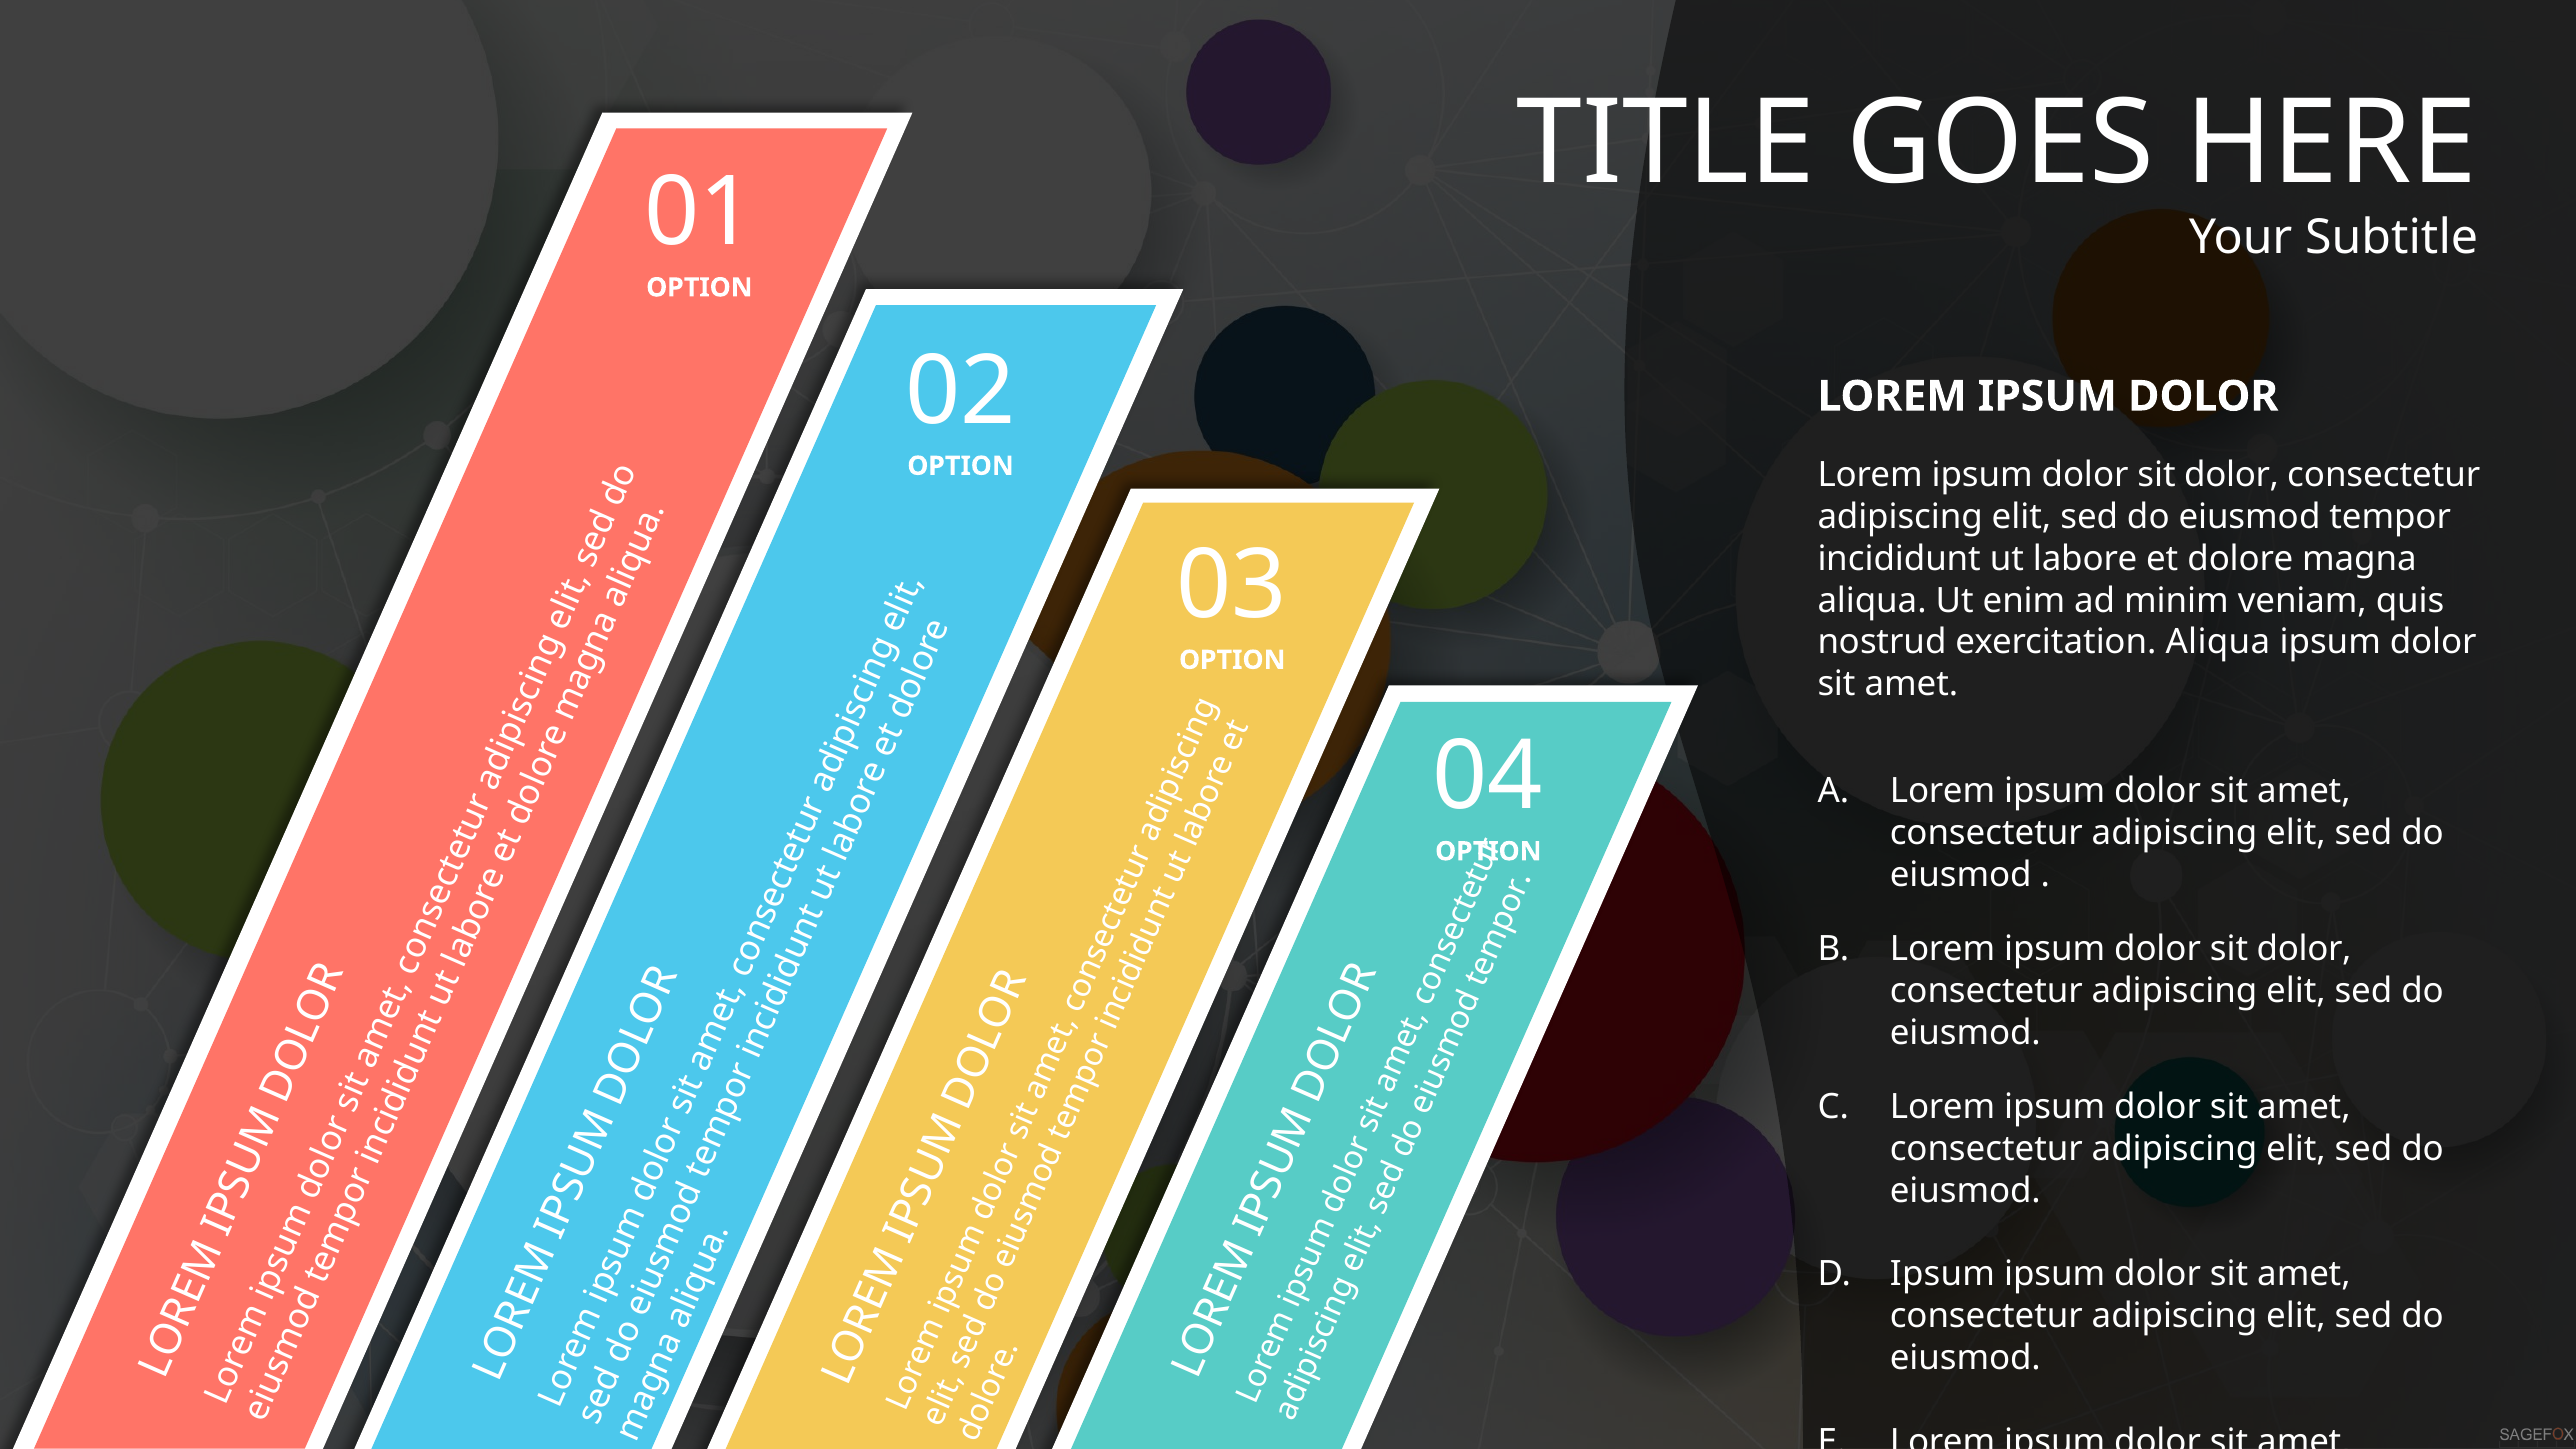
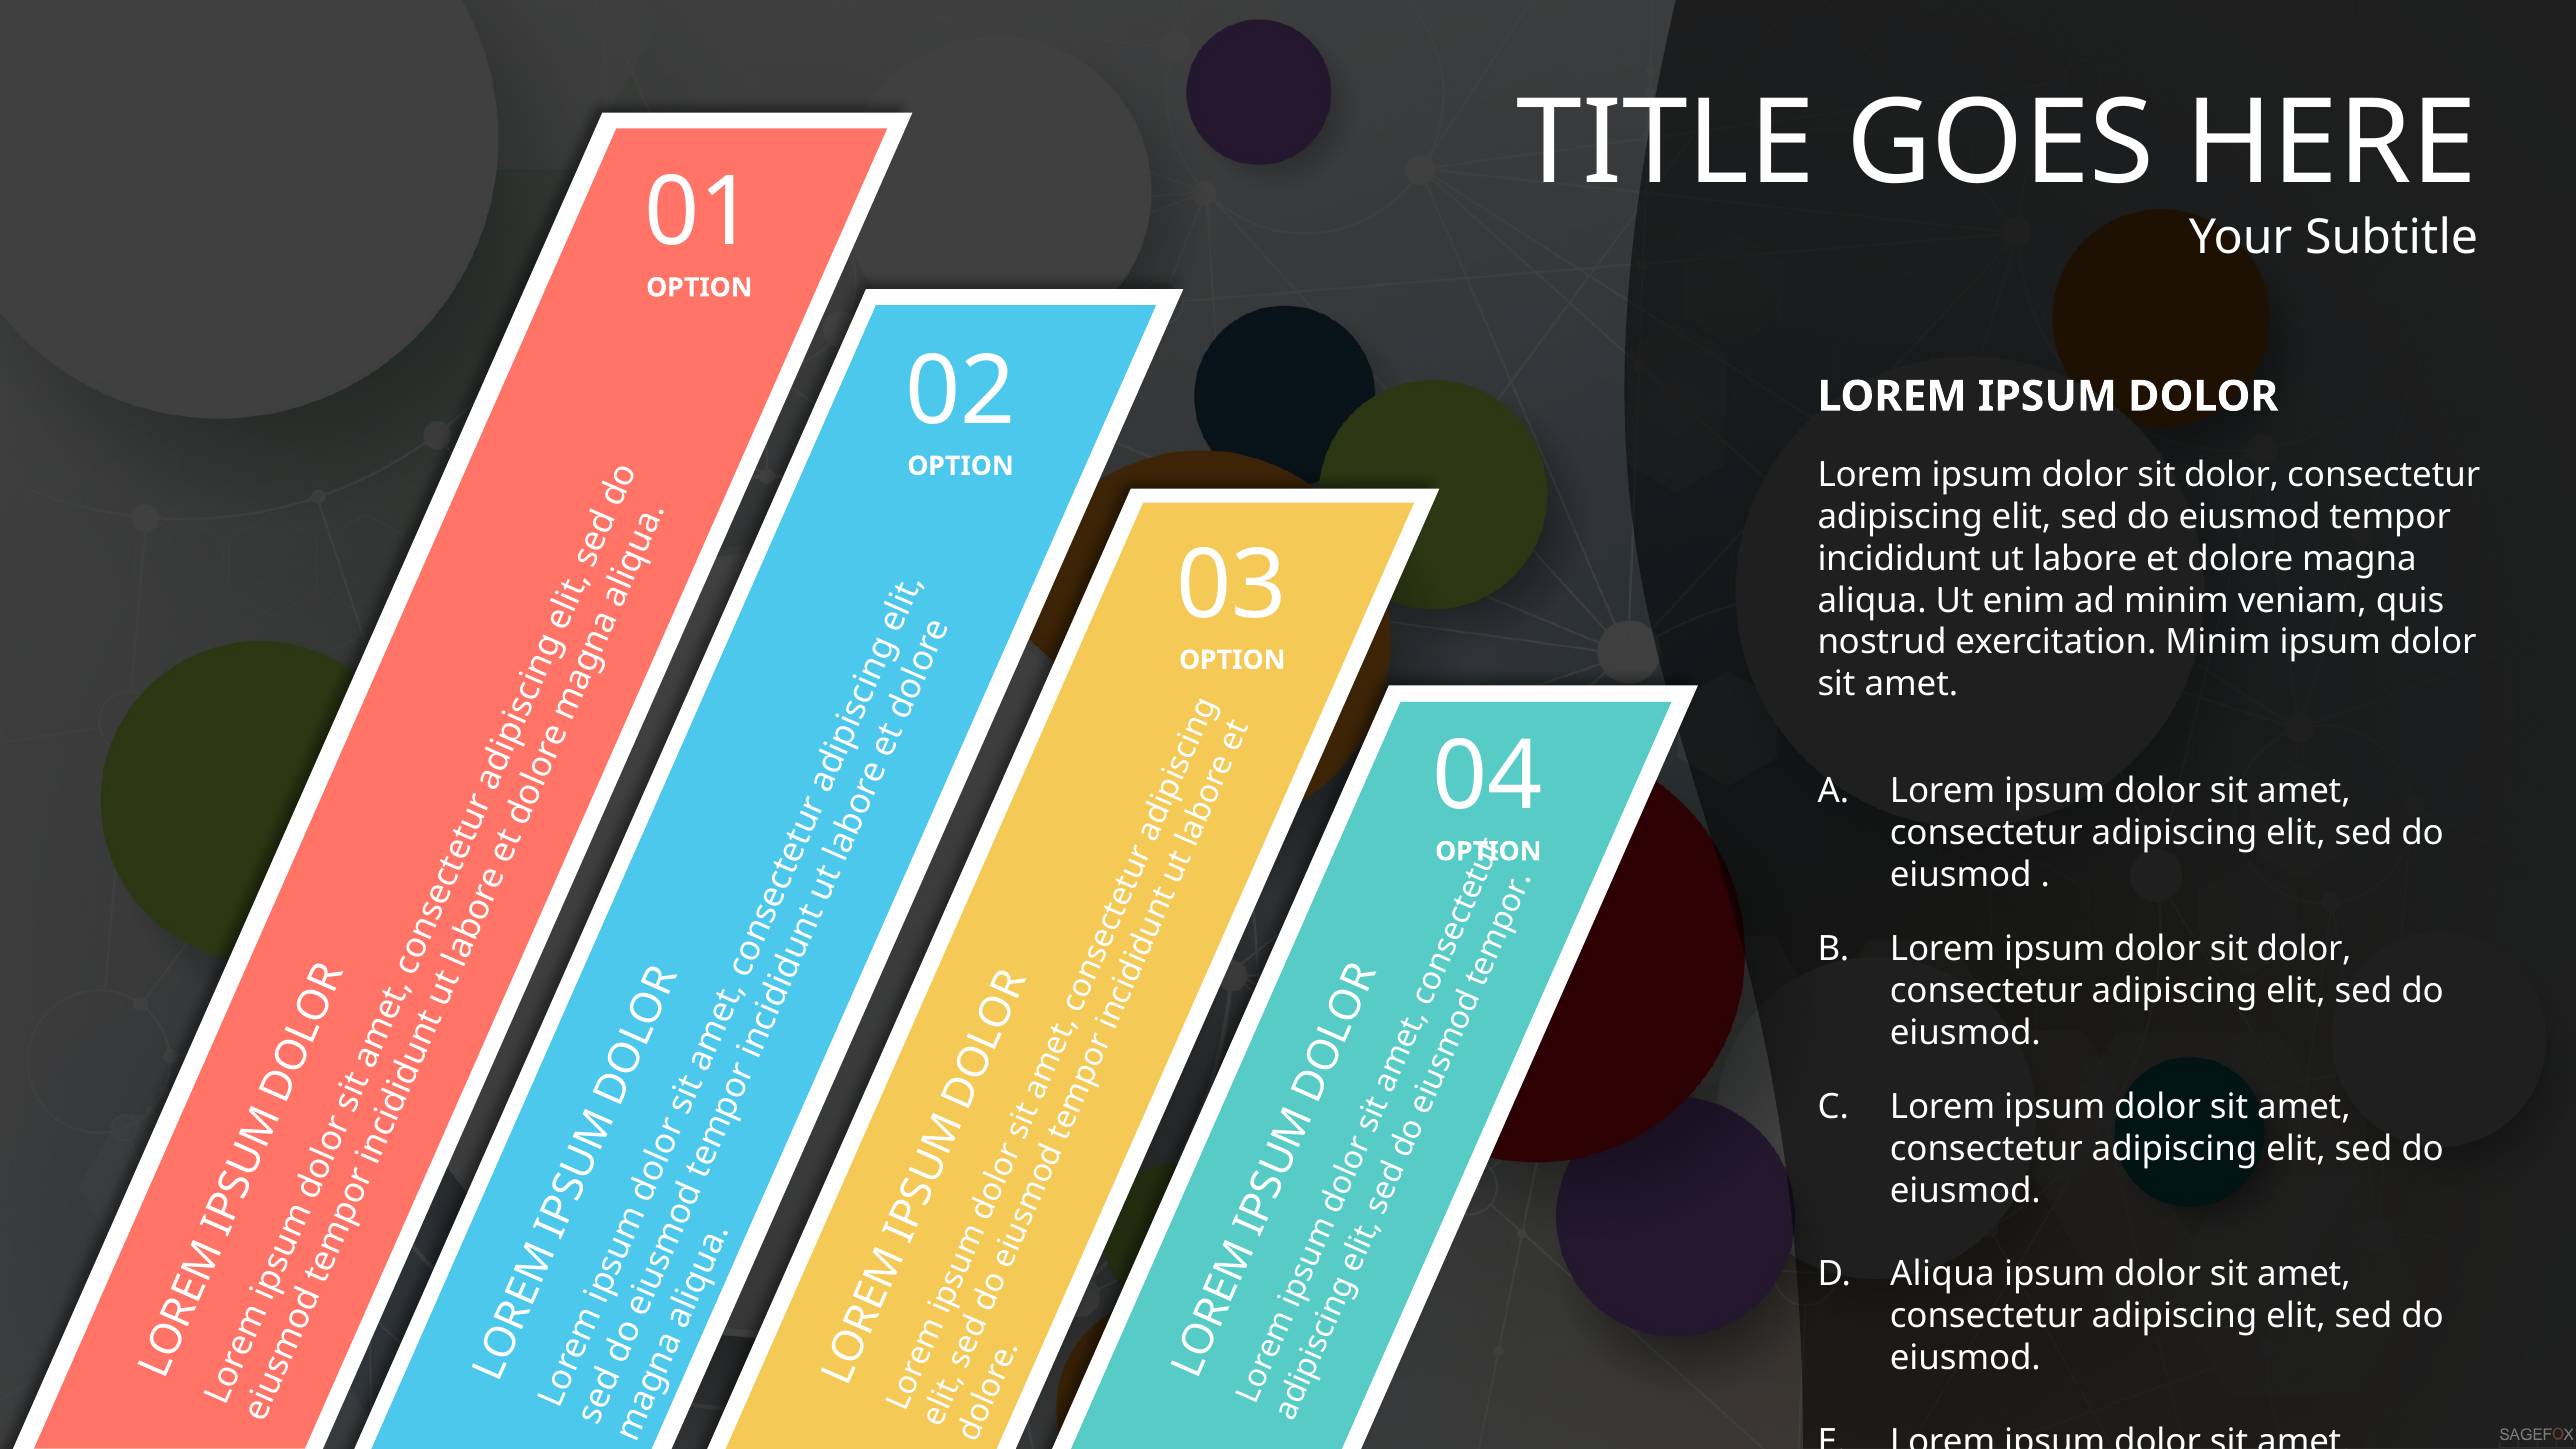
exercitation Aliqua: Aliqua -> Minim
Ipsum at (1942, 1274): Ipsum -> Aliqua
